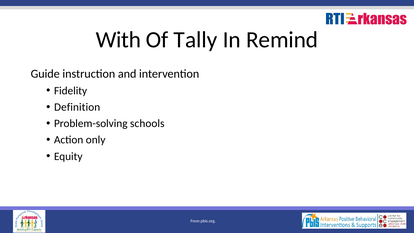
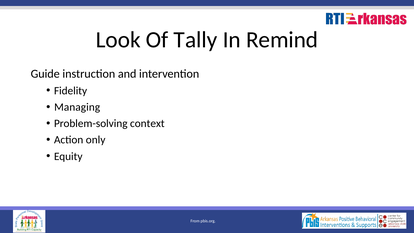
With: With -> Look
Definition: Definition -> Managing
schools: schools -> context
